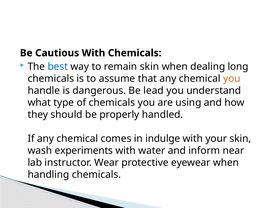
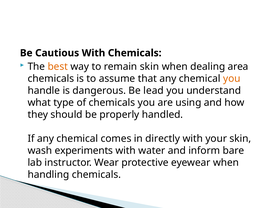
best colour: blue -> orange
long: long -> area
indulge: indulge -> directly
near: near -> bare
